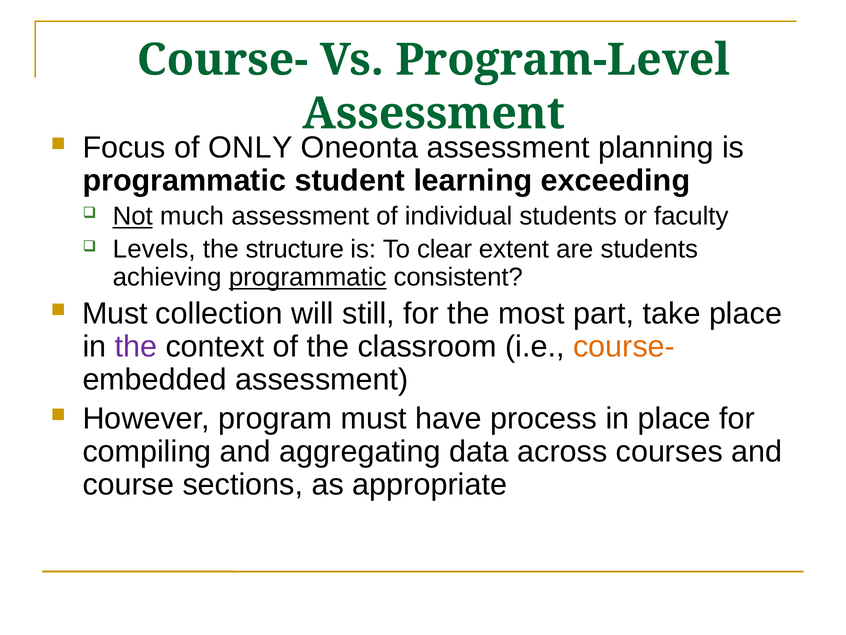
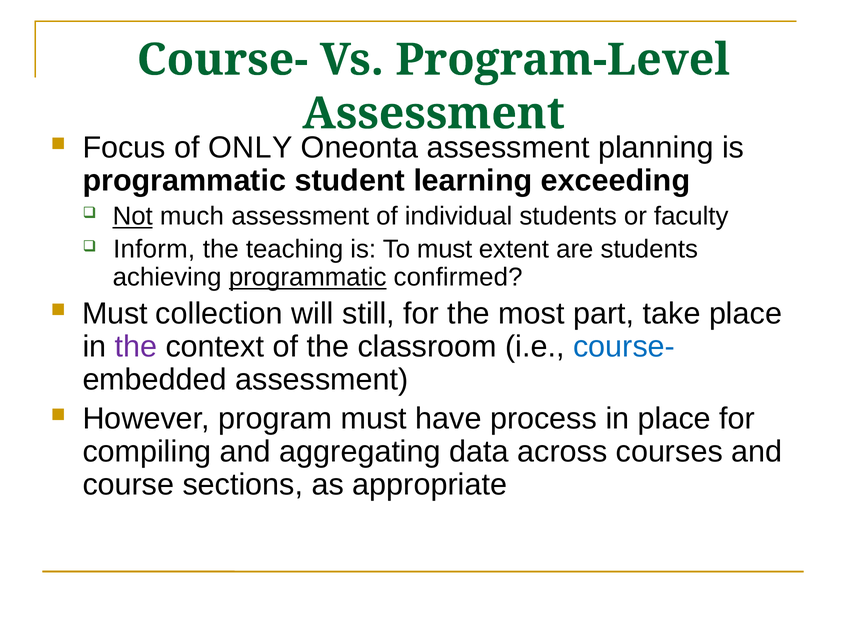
Levels: Levels -> Inform
structure: structure -> teaching
To clear: clear -> must
consistent: consistent -> confirmed
course- at (624, 347) colour: orange -> blue
